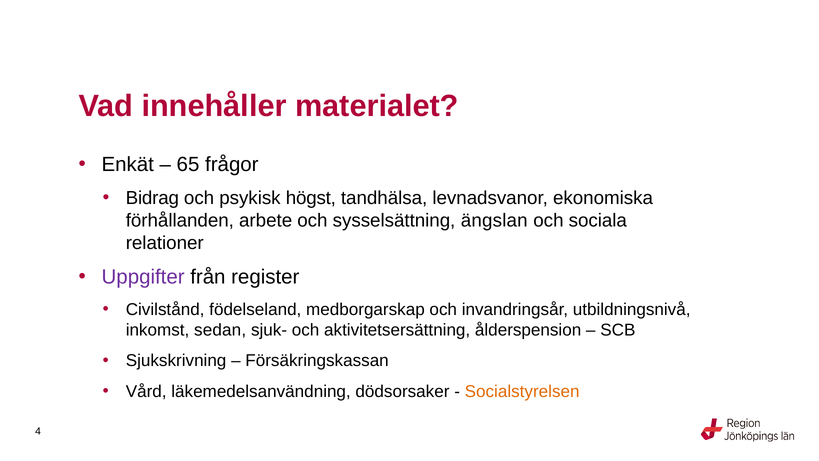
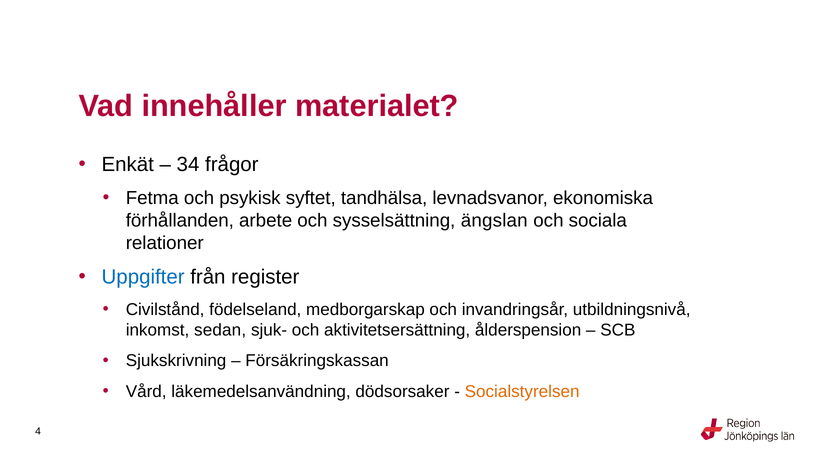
65: 65 -> 34
Bidrag: Bidrag -> Fetma
högst: högst -> syftet
Uppgifter colour: purple -> blue
